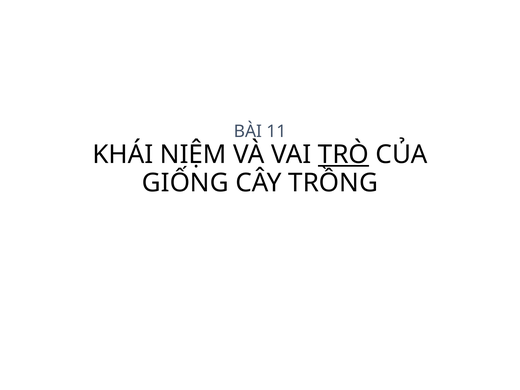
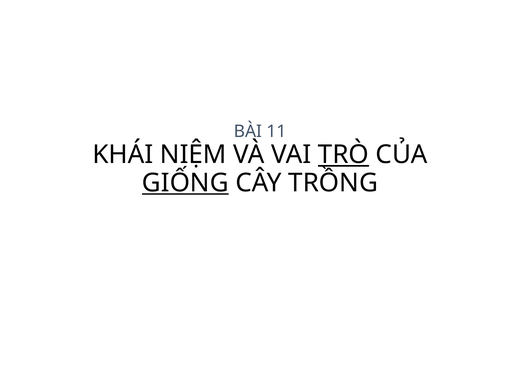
GIỐNG underline: none -> present
